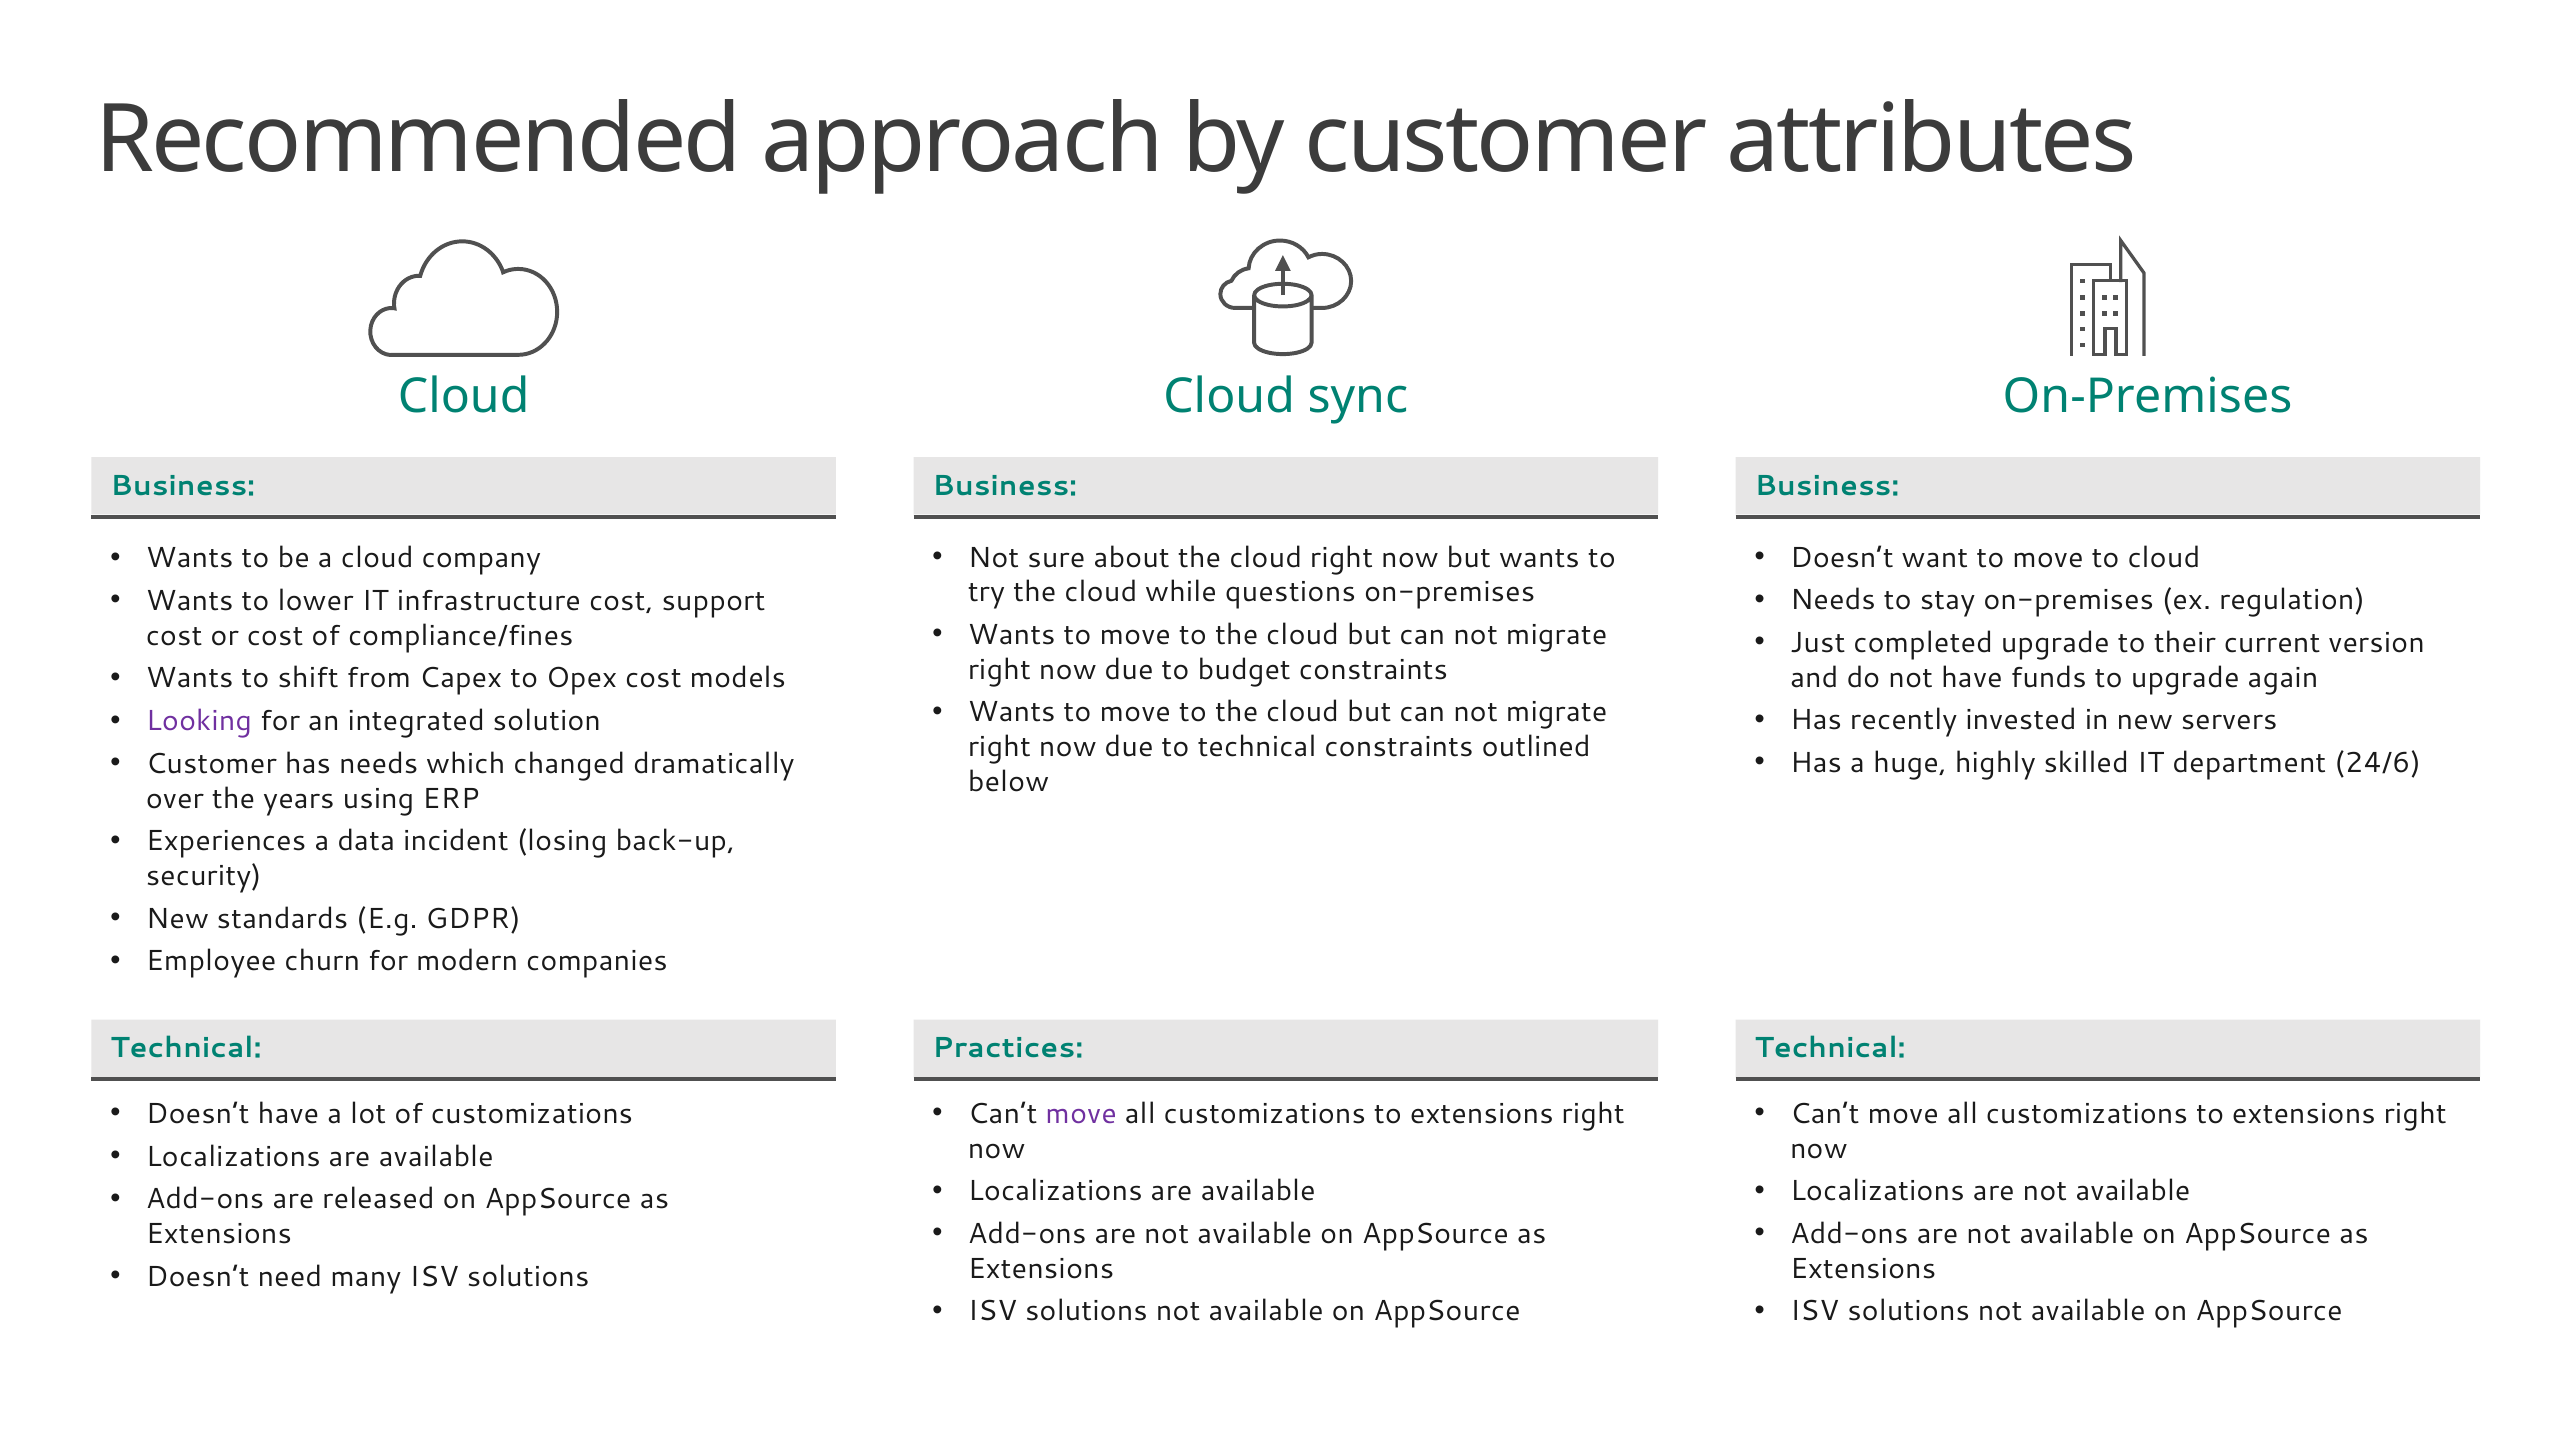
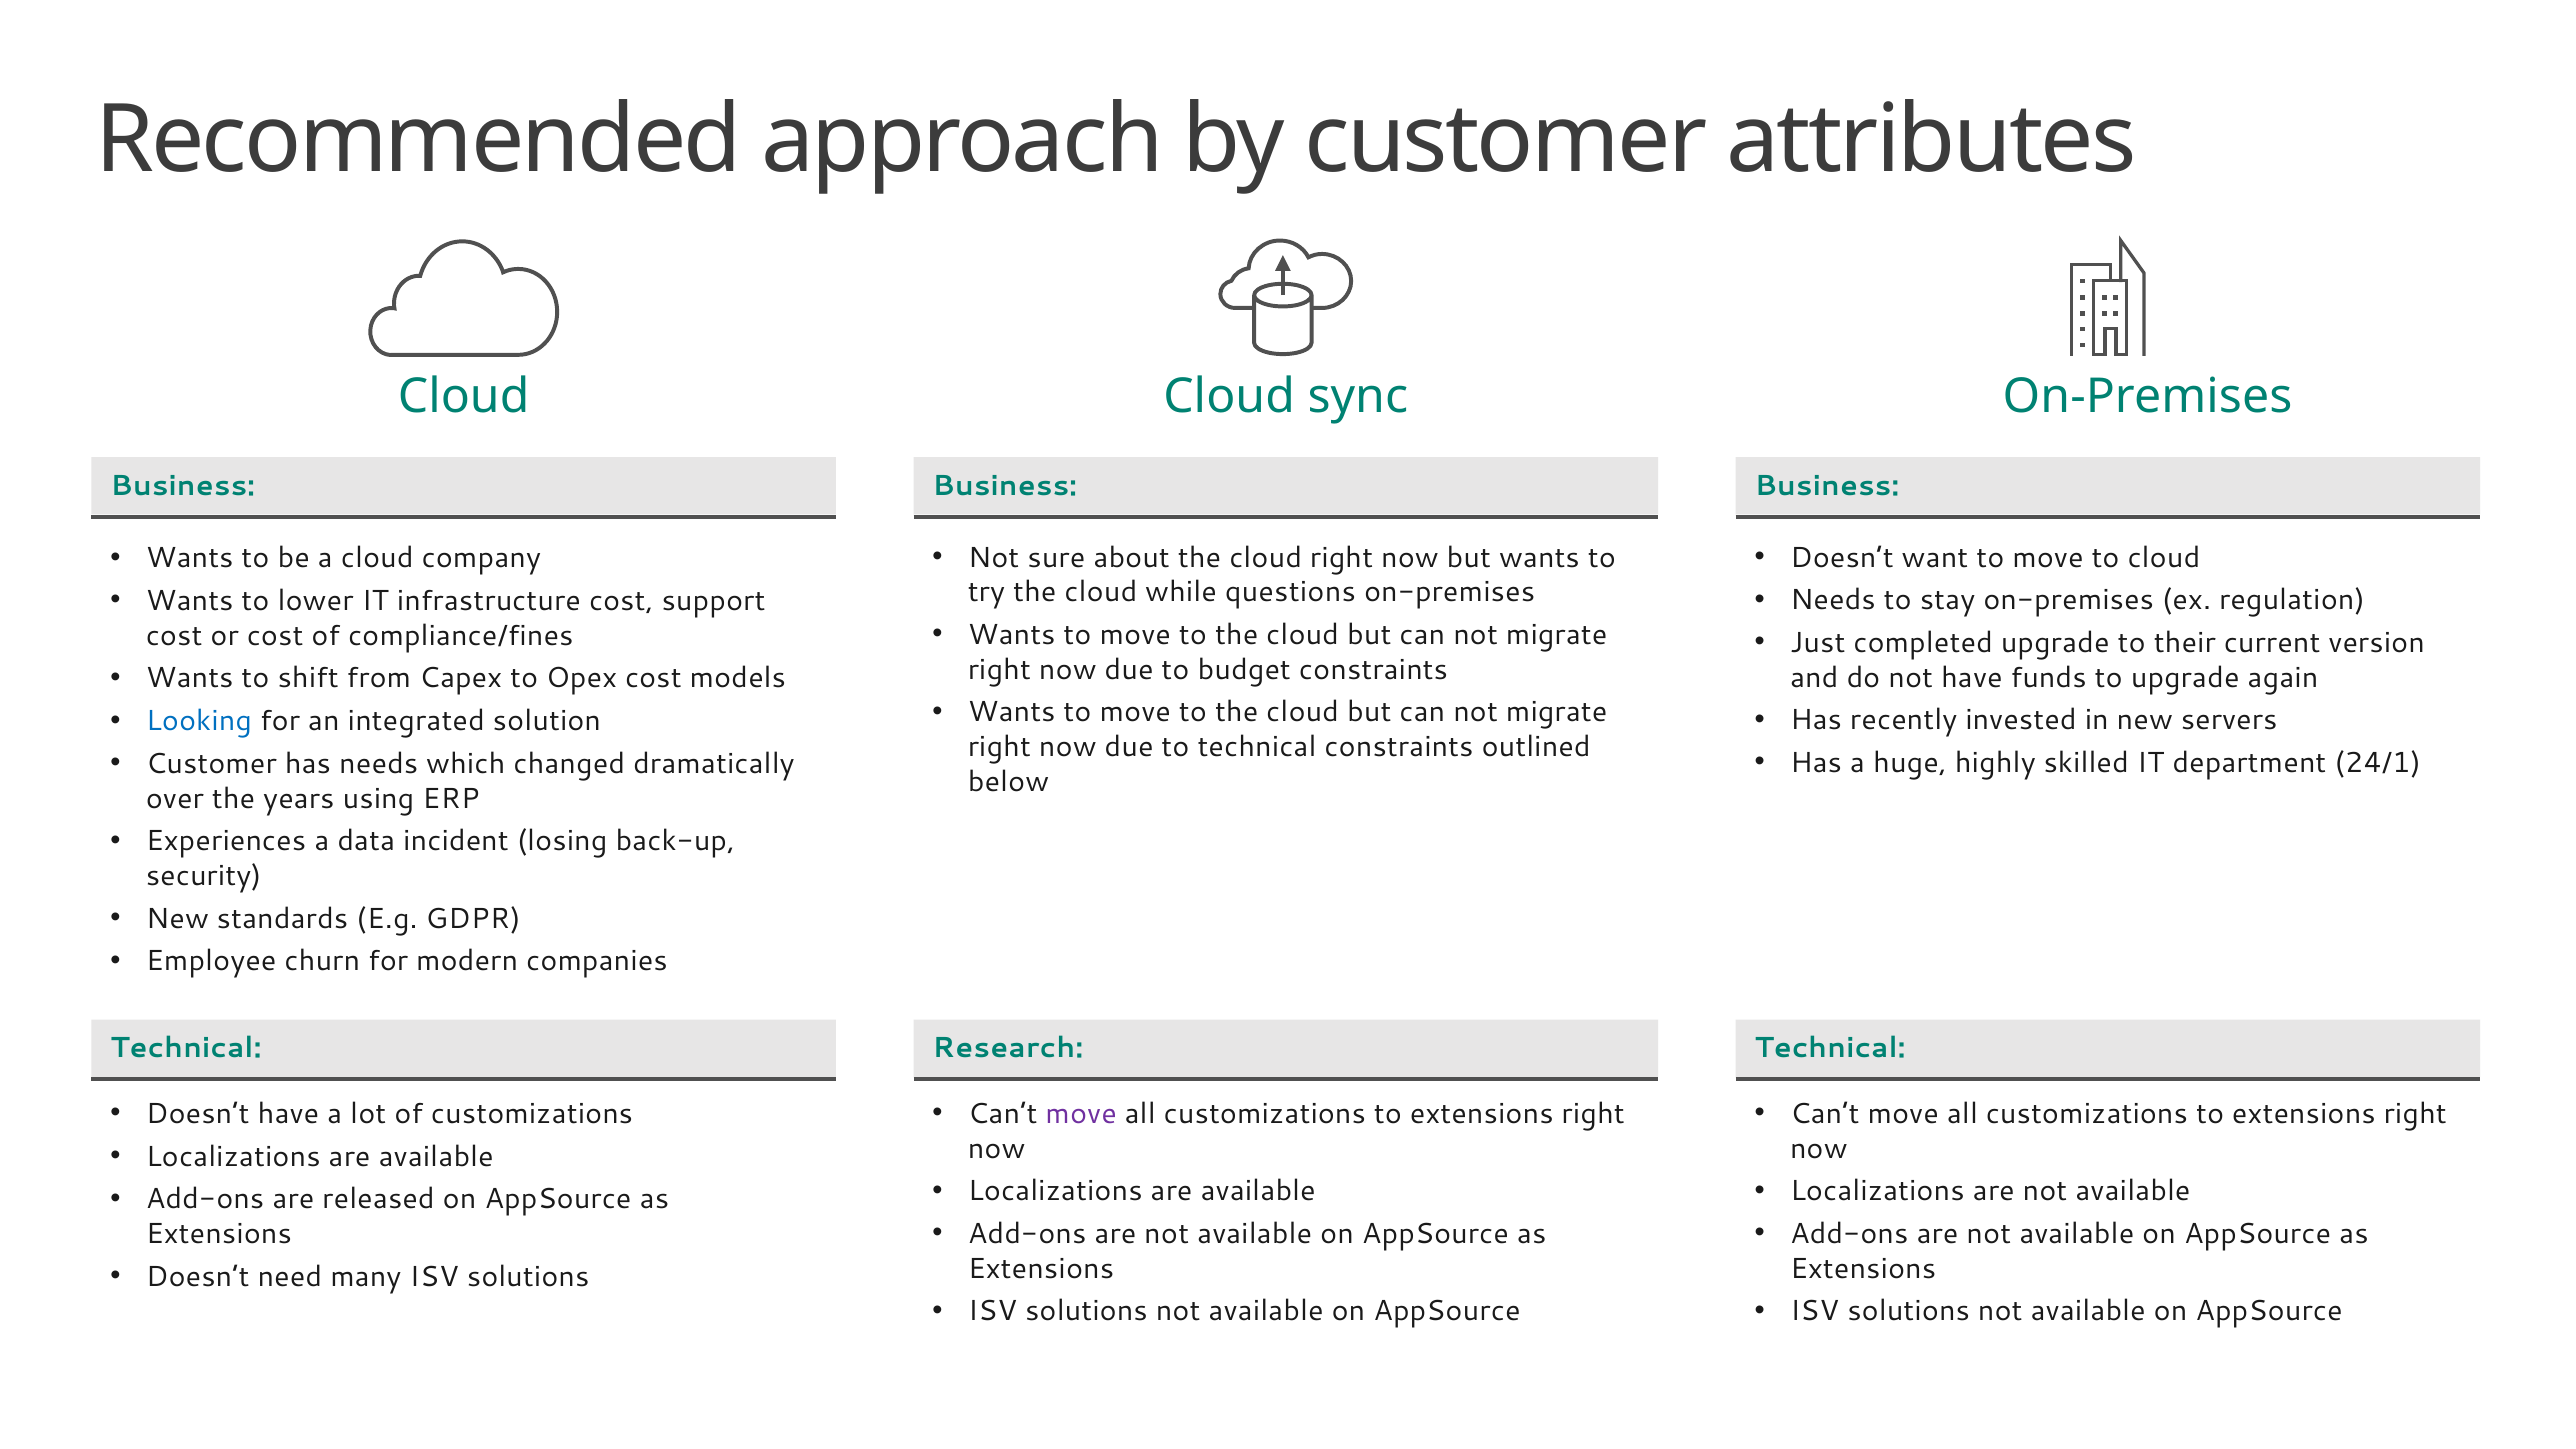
Looking colour: purple -> blue
24/6: 24/6 -> 24/1
Practices: Practices -> Research
